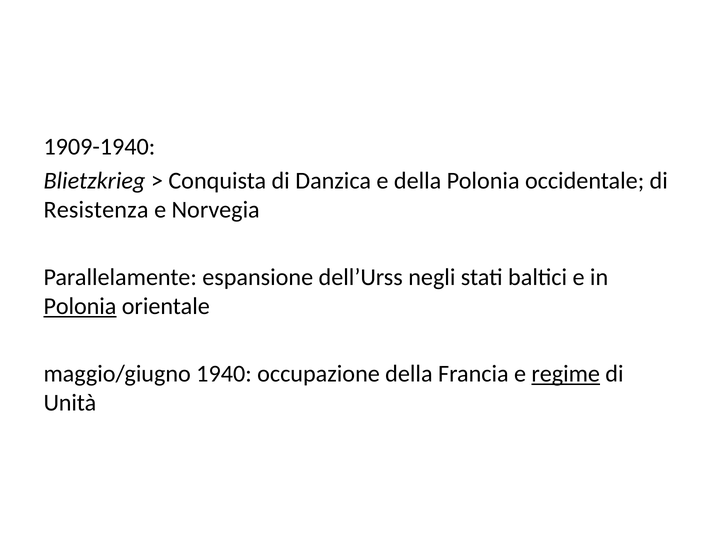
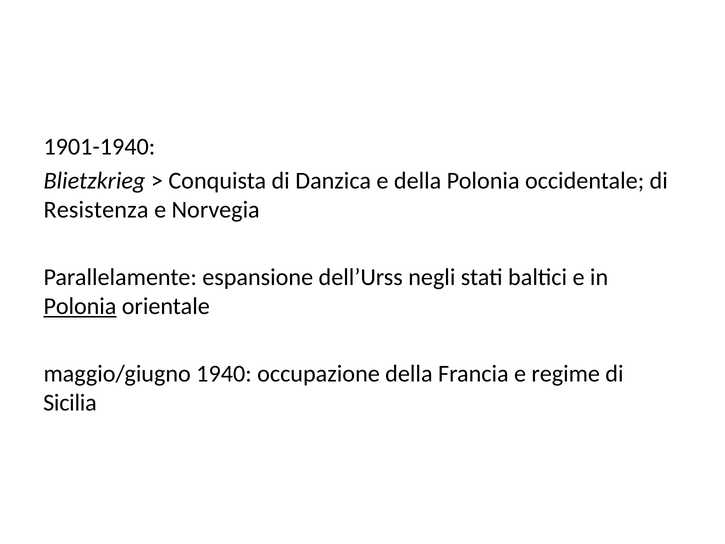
1909-1940: 1909-1940 -> 1901-1940
regime underline: present -> none
Unità: Unità -> Sicilia
